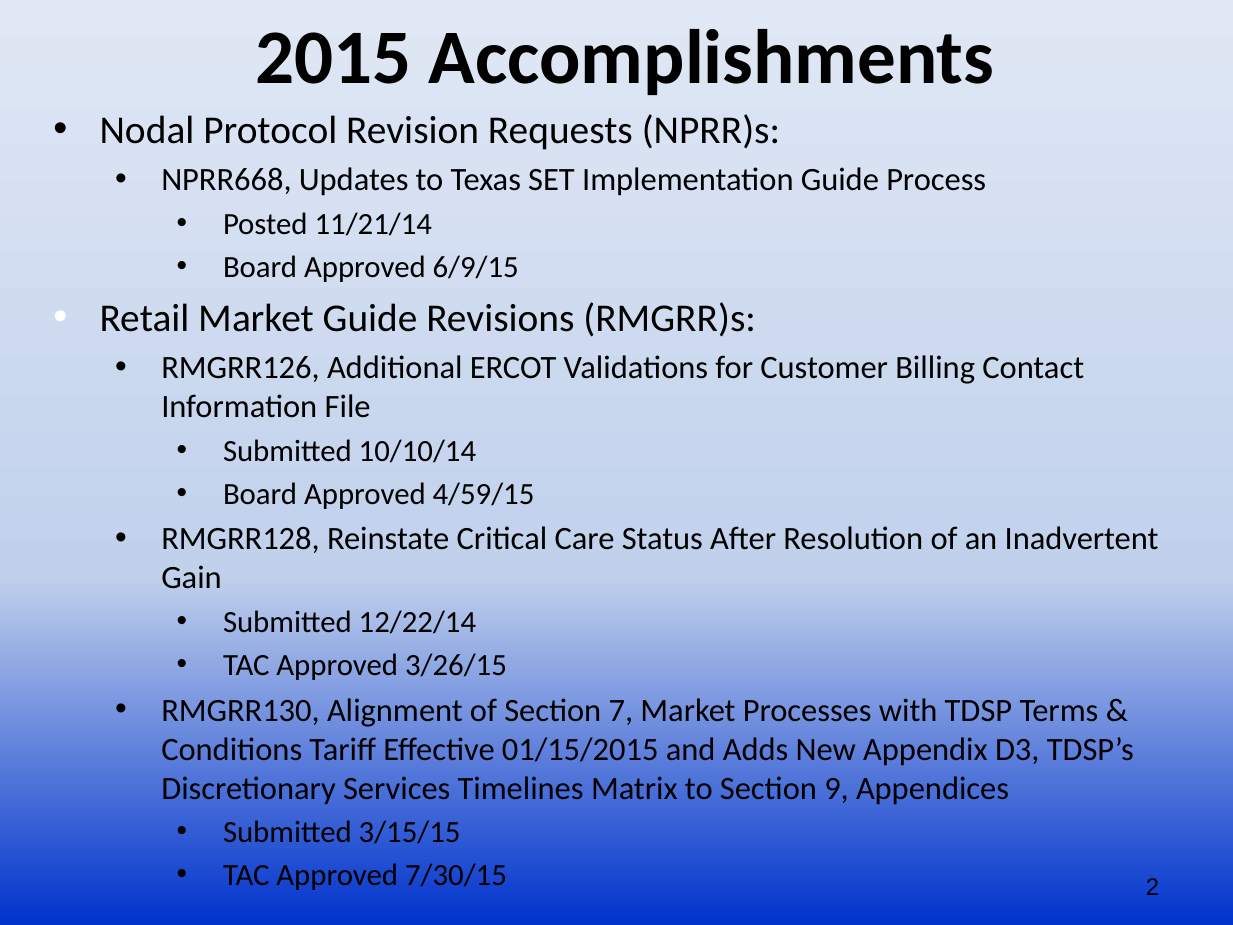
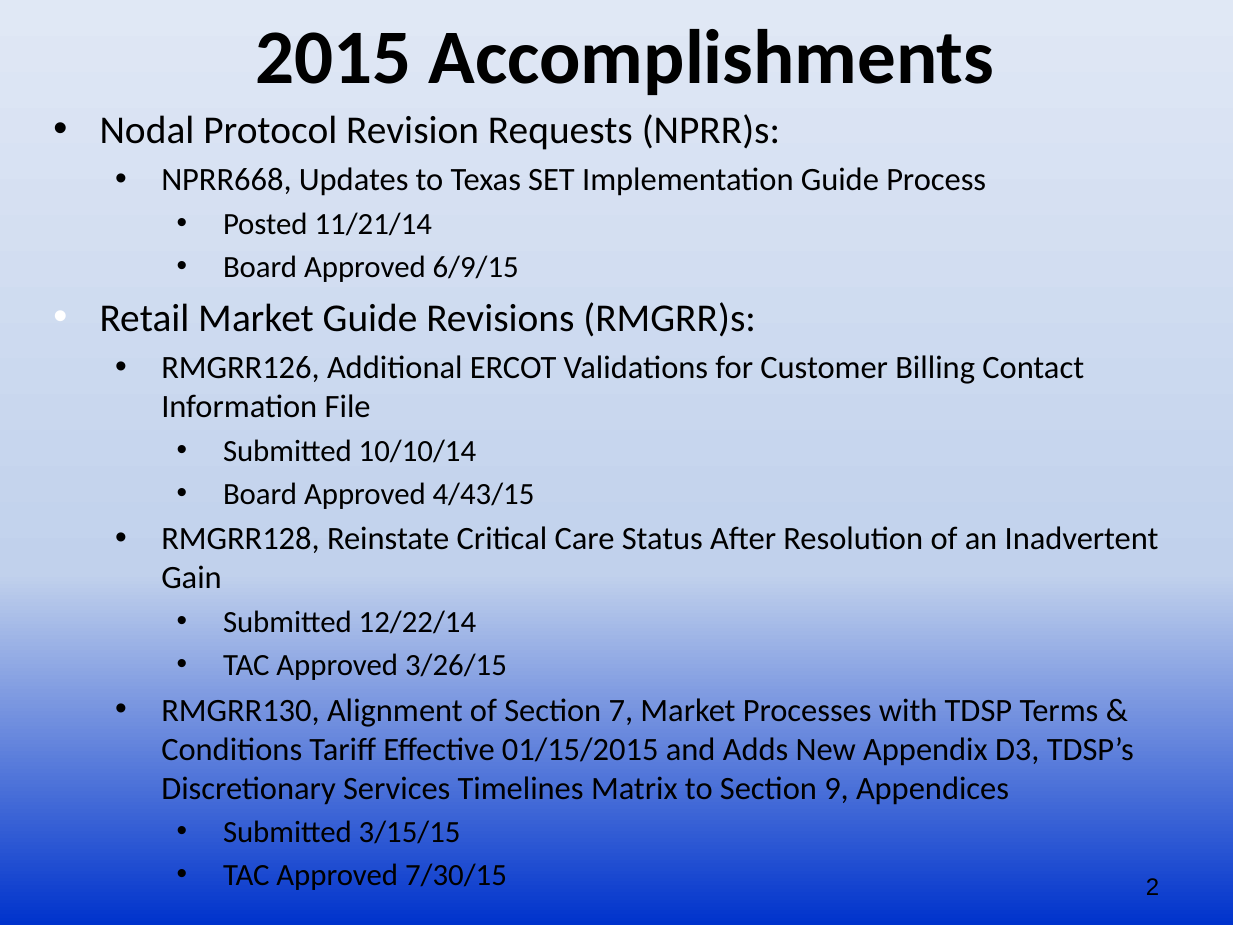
4/59/15: 4/59/15 -> 4/43/15
